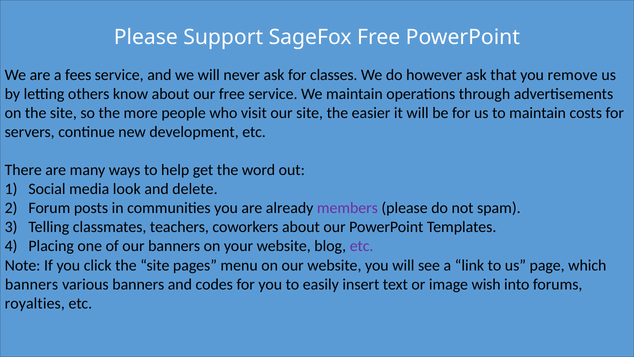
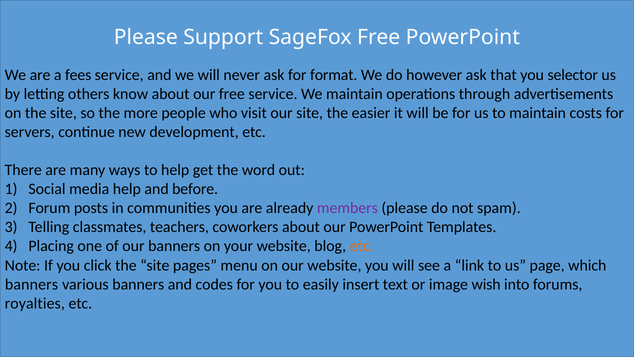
classes: classes -> format
remove: remove -> selector
media look: look -> help
delete: delete -> before
etc at (362, 246) colour: purple -> orange
